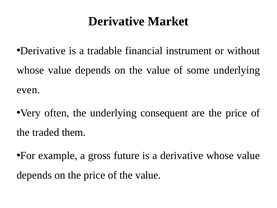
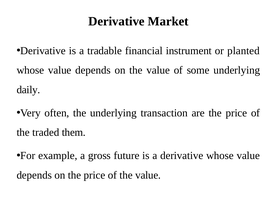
without: without -> planted
even: even -> daily
consequent: consequent -> transaction
